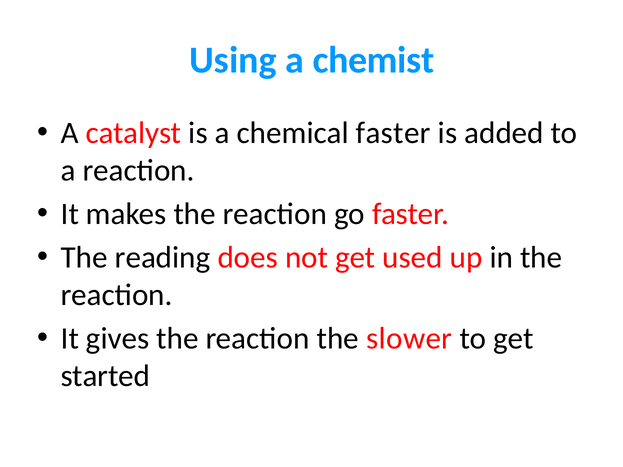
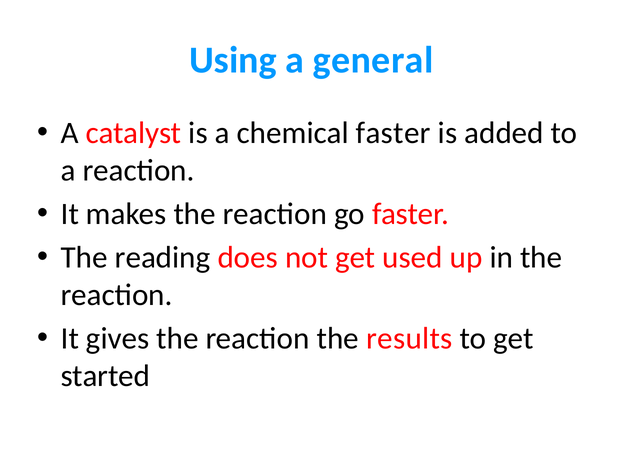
chemist: chemist -> general
slower: slower -> results
